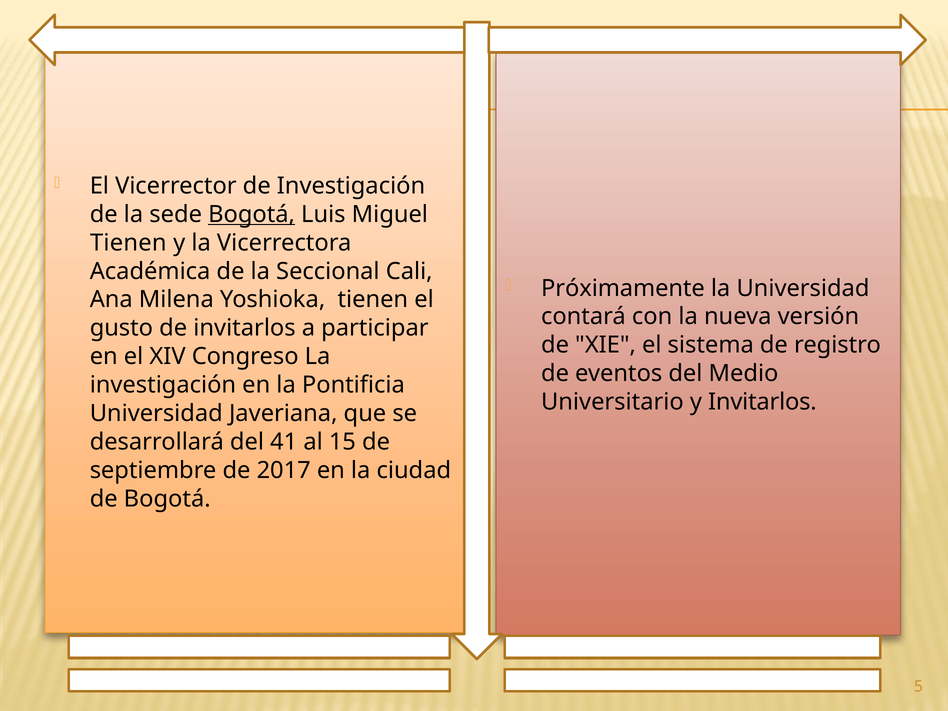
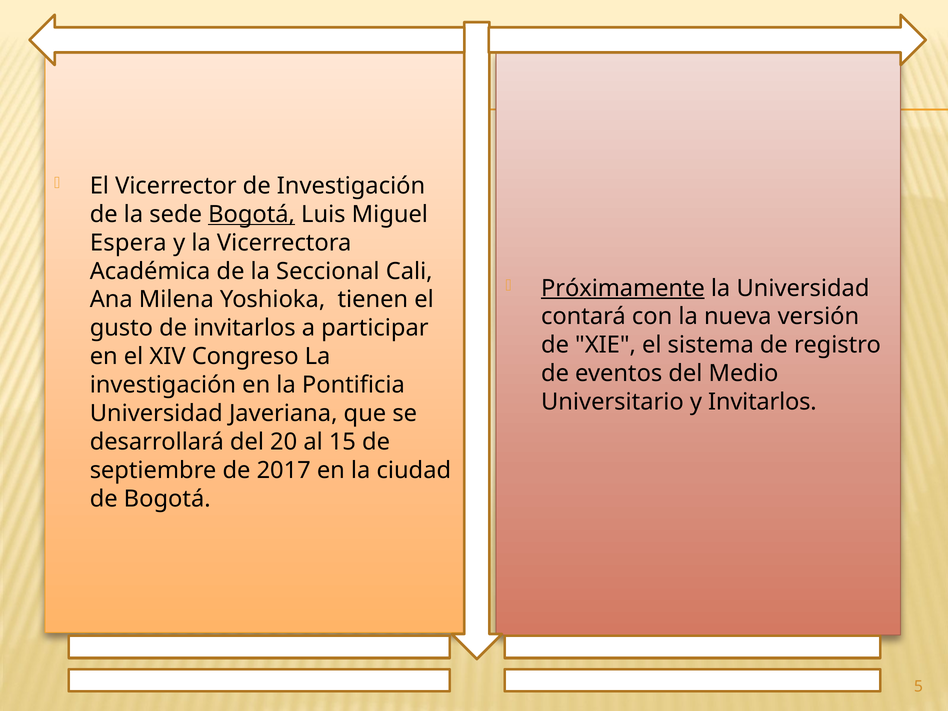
Tienen at (128, 243): Tienen -> Espera
Próximamente underline: none -> present
41: 41 -> 20
